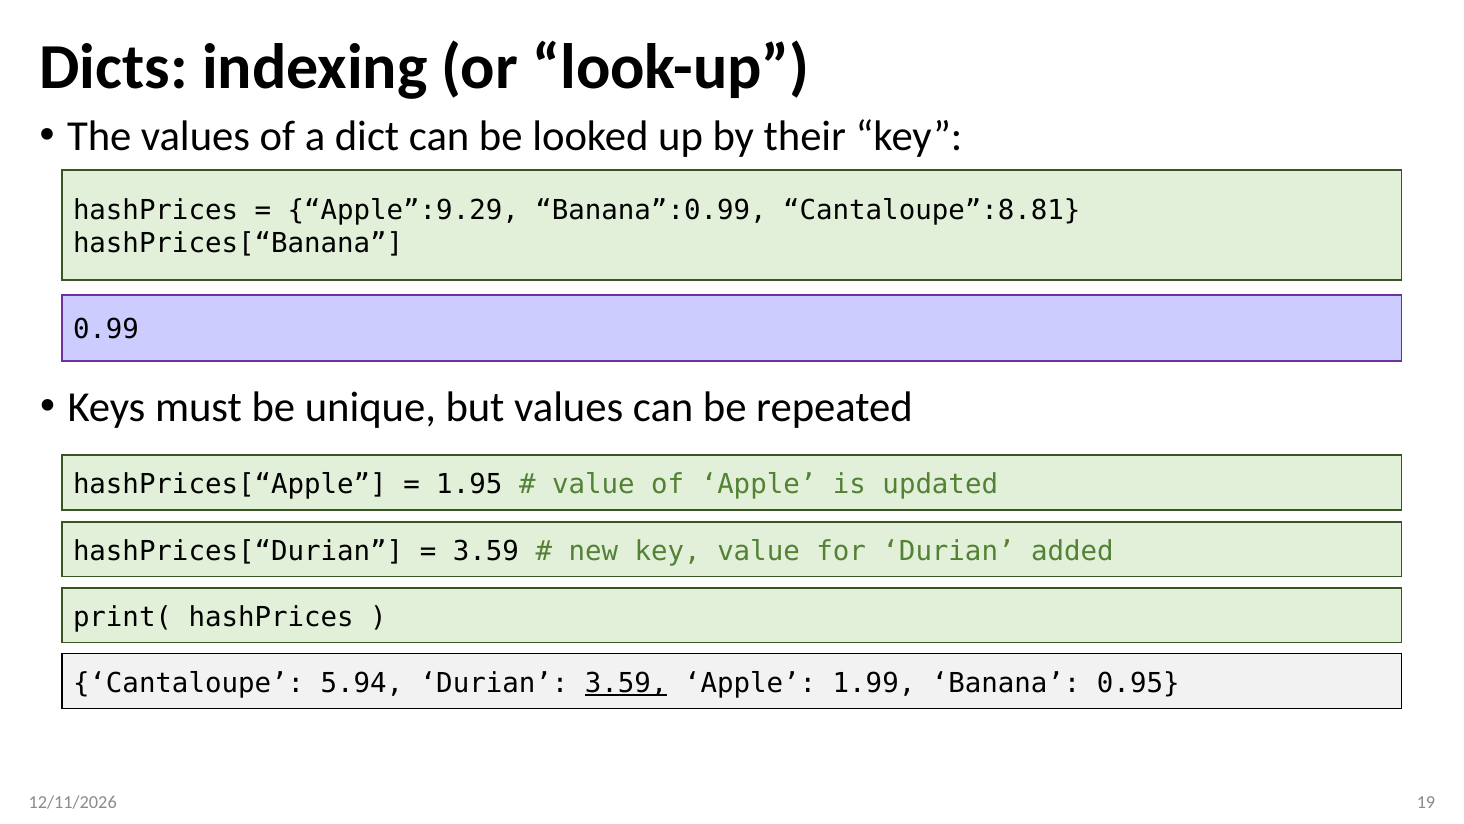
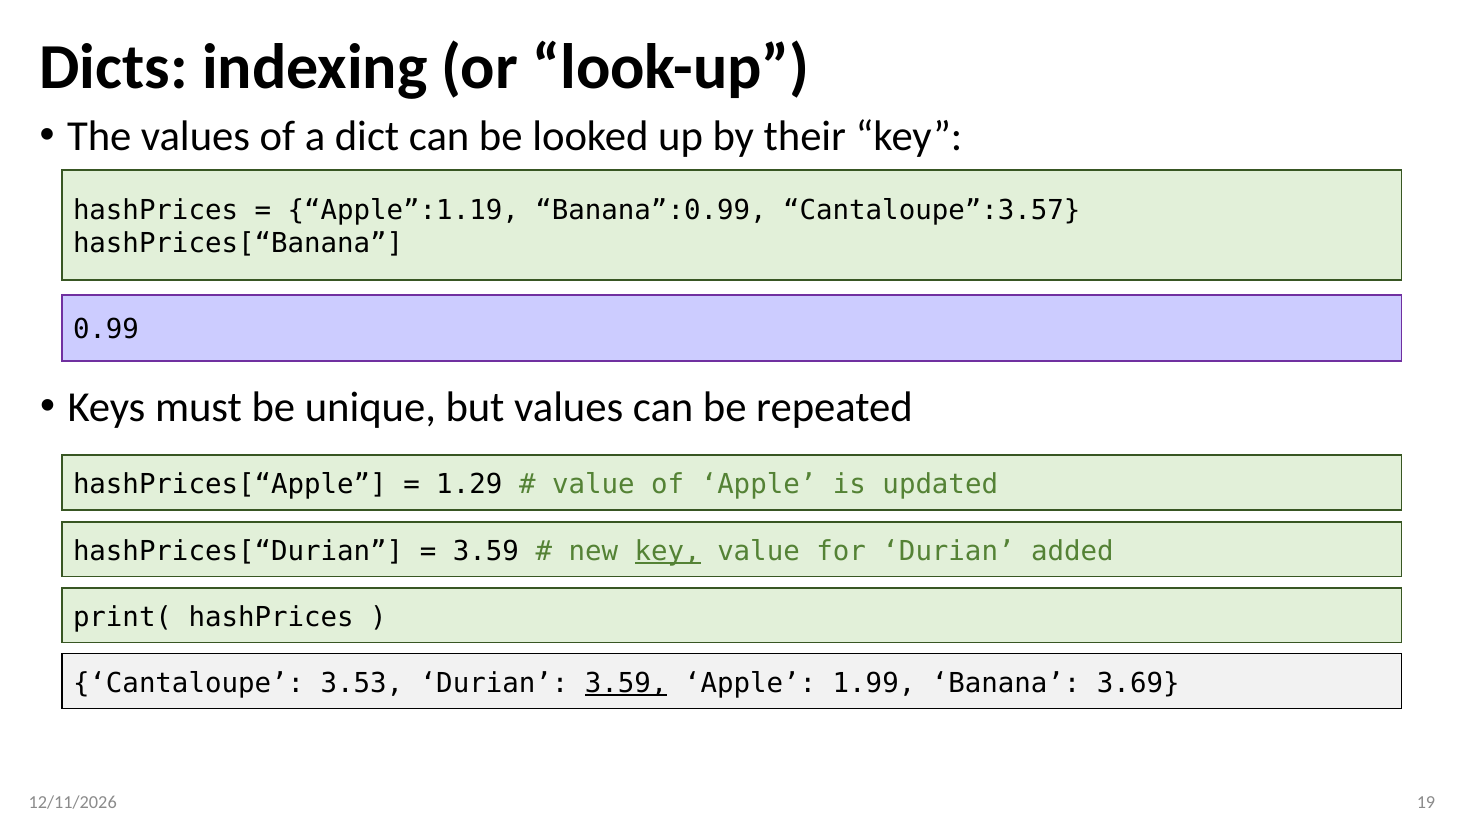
Apple”:9.29: Apple”:9.29 -> Apple”:1.19
Cantaloupe”:8.81: Cantaloupe”:8.81 -> Cantaloupe”:3.57
1.95: 1.95 -> 1.29
key at (668, 551) underline: none -> present
5.94: 5.94 -> 3.53
0.95: 0.95 -> 3.69
